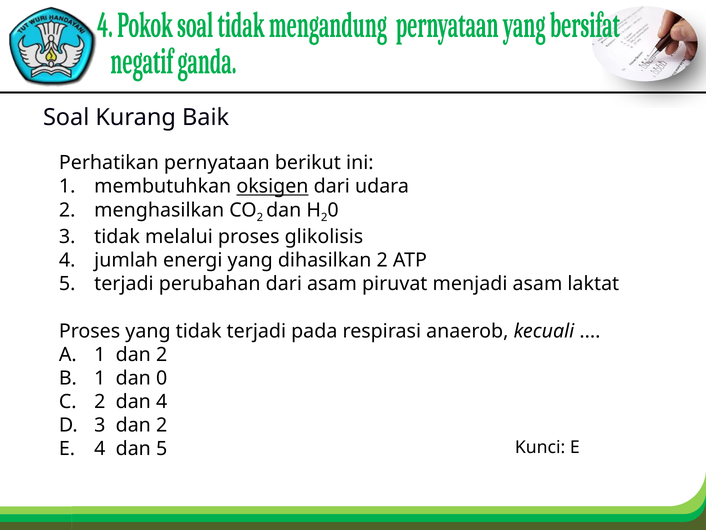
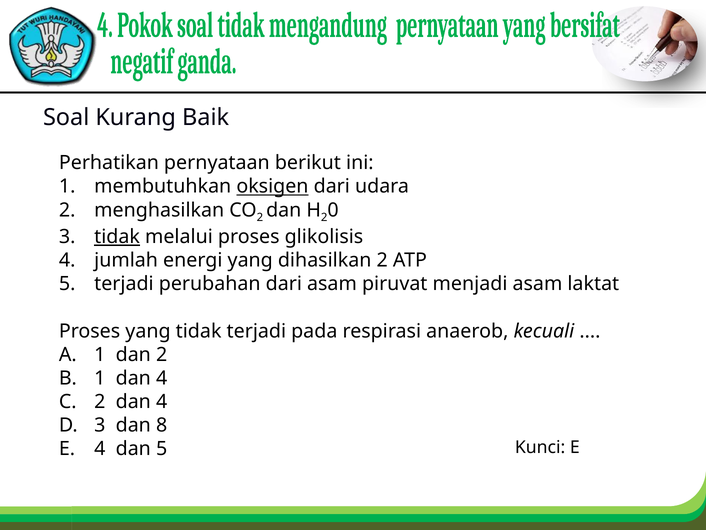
tidak at (117, 237) underline: none -> present
1 dan 0: 0 -> 4
3 dan 2: 2 -> 8
